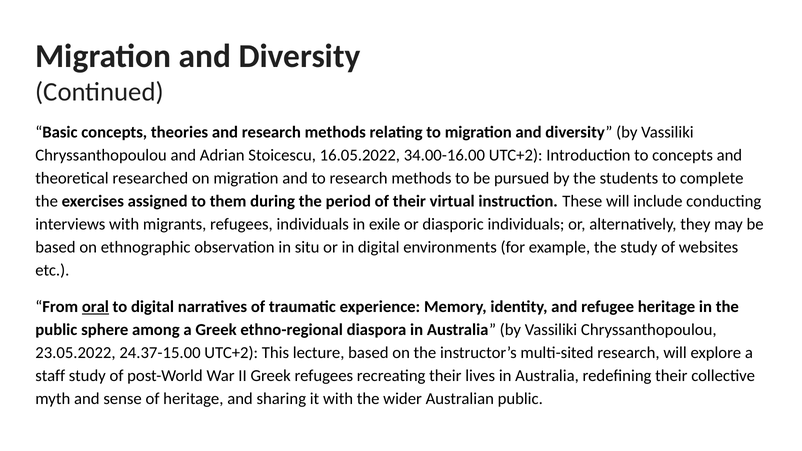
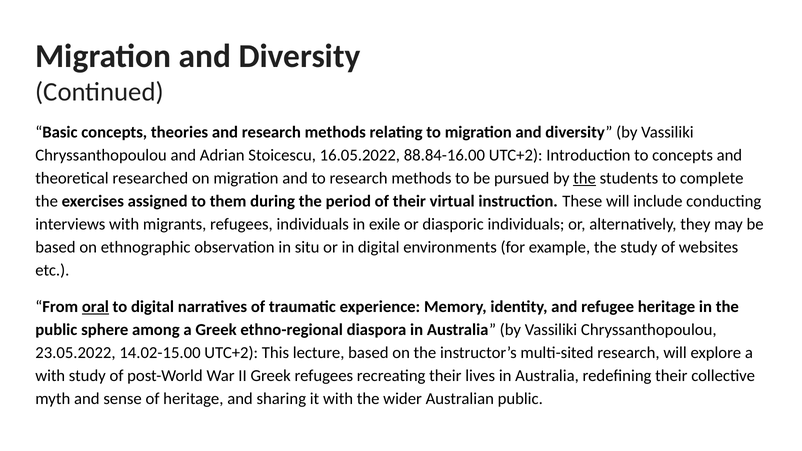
34.00-16.00: 34.00-16.00 -> 88.84-16.00
the at (585, 178) underline: none -> present
24.37-15.00: 24.37-15.00 -> 14.02-15.00
staff at (50, 376): staff -> with
